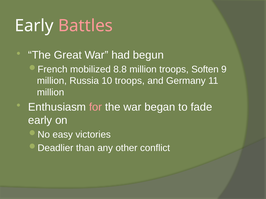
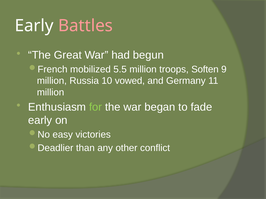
8.8: 8.8 -> 5.5
10 troops: troops -> vowed
for colour: pink -> light green
